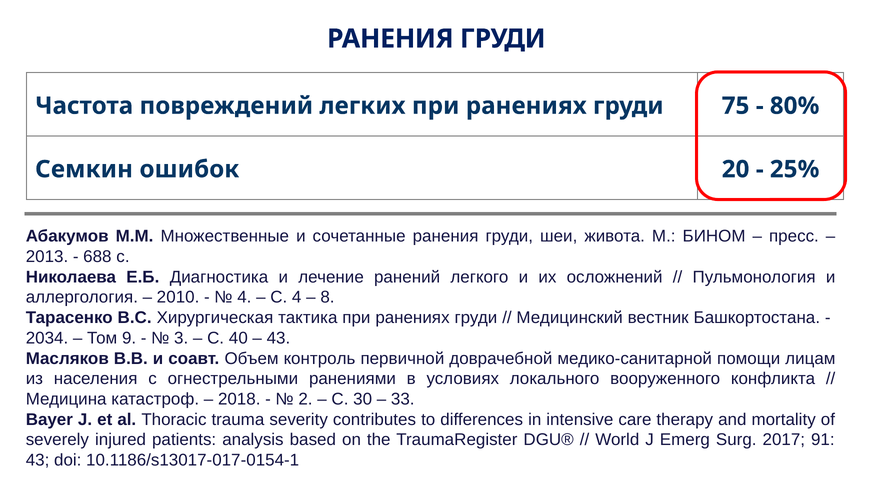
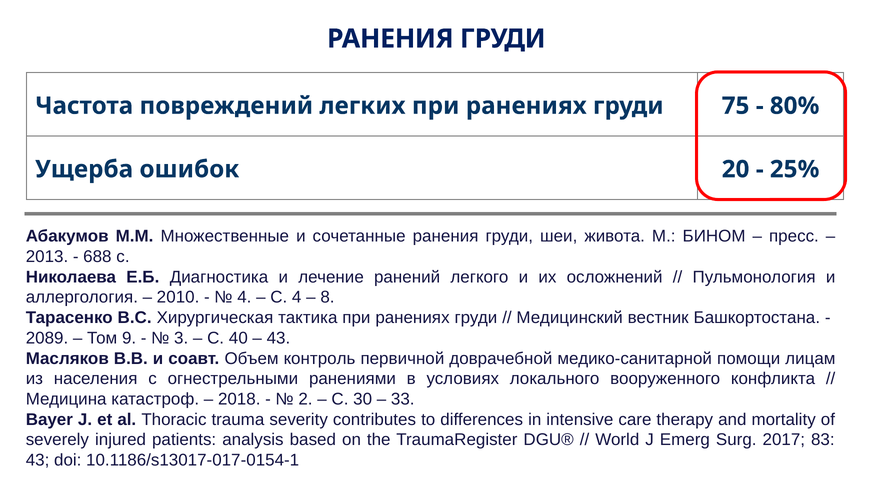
Семкин: Семкин -> Ущерба
2034: 2034 -> 2089
91: 91 -> 83
